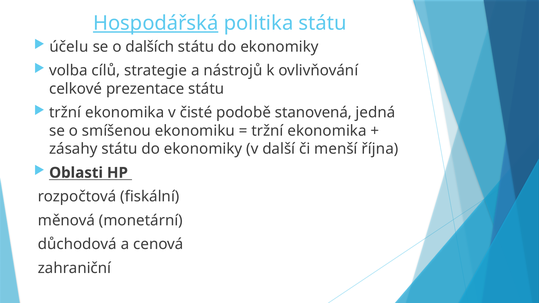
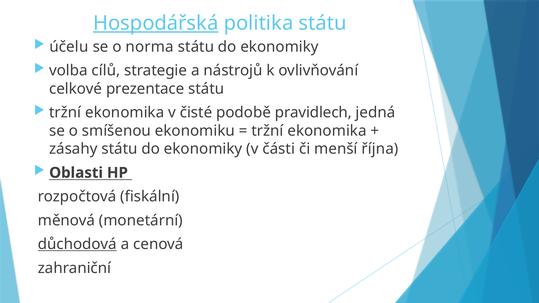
dalších: dalších -> norma
stanovená: stanovená -> pravidlech
další: další -> části
důchodová underline: none -> present
